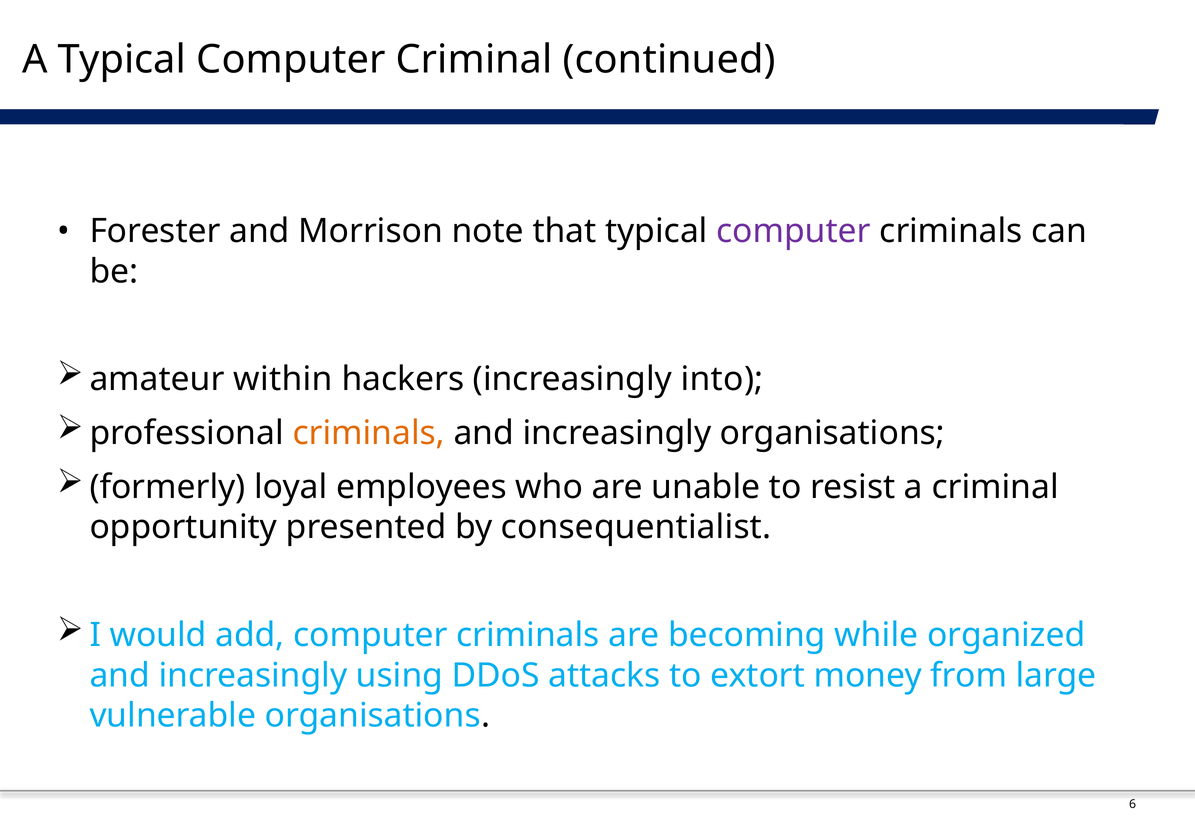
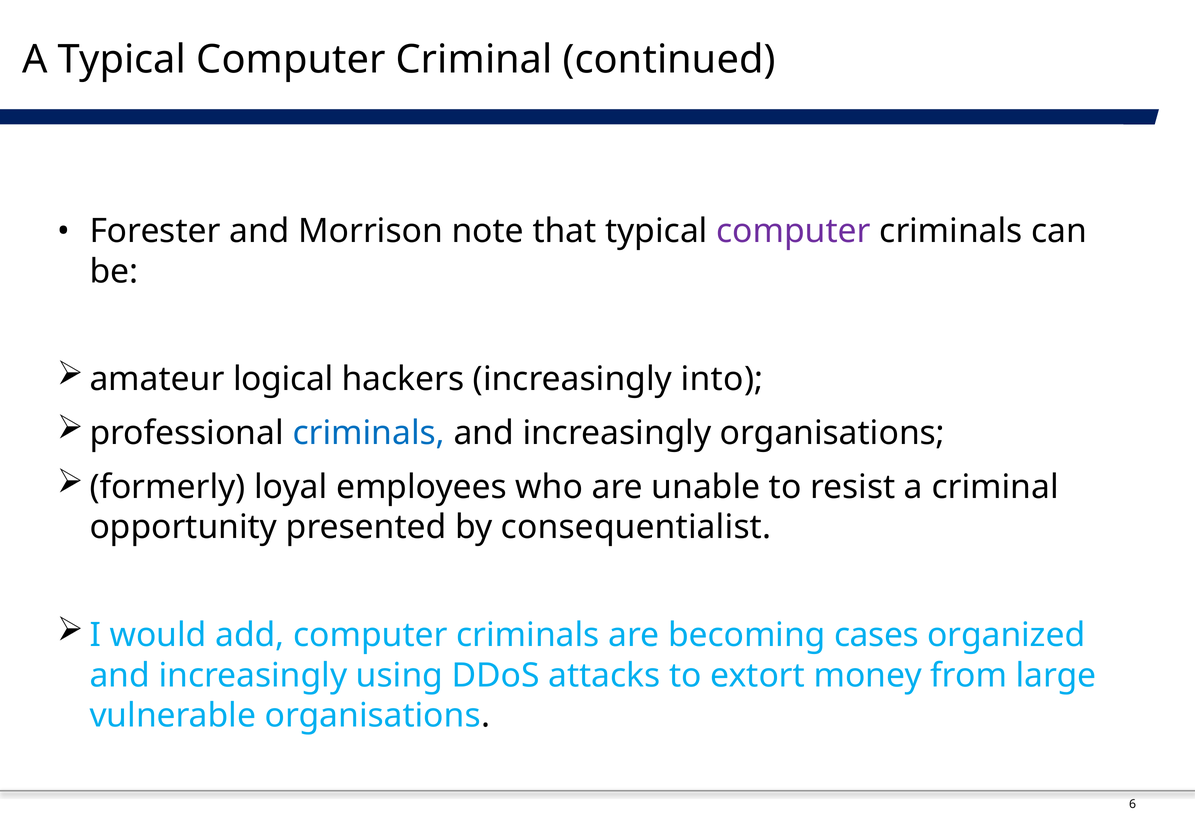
within: within -> logical
criminals at (369, 433) colour: orange -> blue
while: while -> cases
